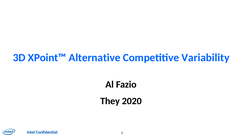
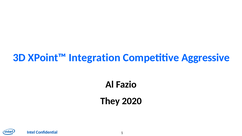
Alternative: Alternative -> Integration
Variability: Variability -> Aggressive
